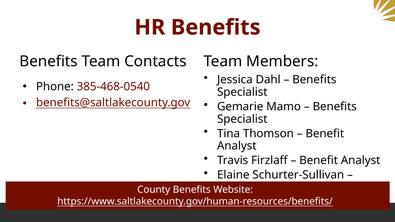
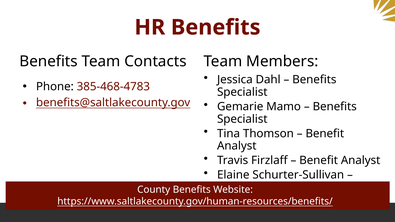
385-468-0540: 385-468-0540 -> 385-468-4783
